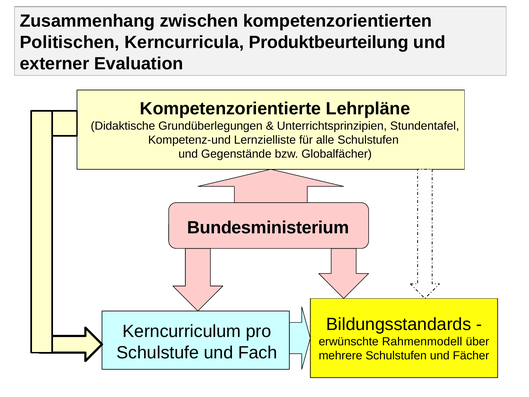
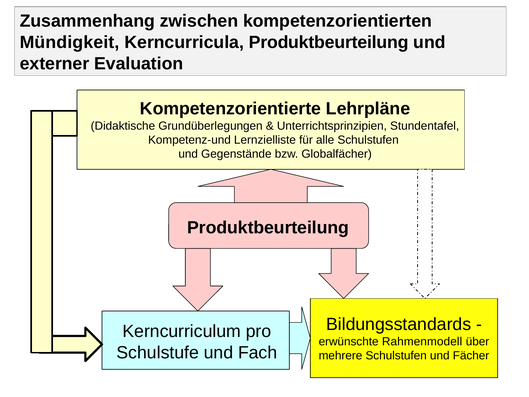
Politischen: Politischen -> Mündigkeit
Bundesministerium at (268, 228): Bundesministerium -> Produktbeurteilung
